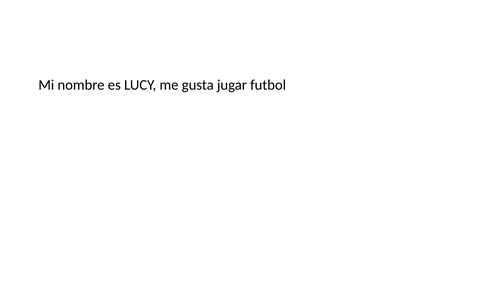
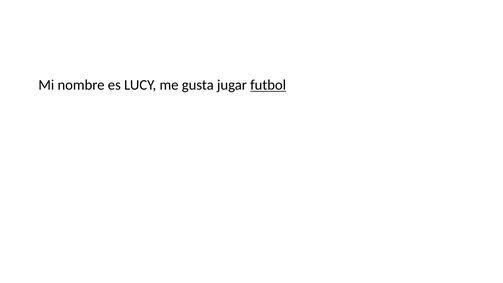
futbol underline: none -> present
